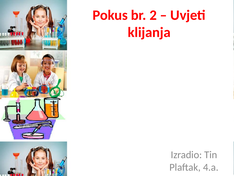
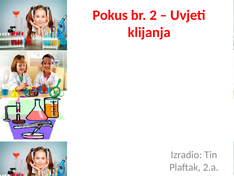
4.a: 4.a -> 2.a
